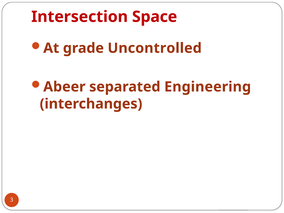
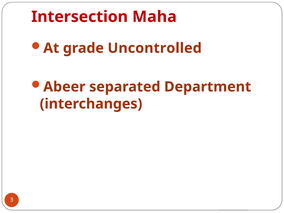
Space: Space -> Maha
Engineering: Engineering -> Department
